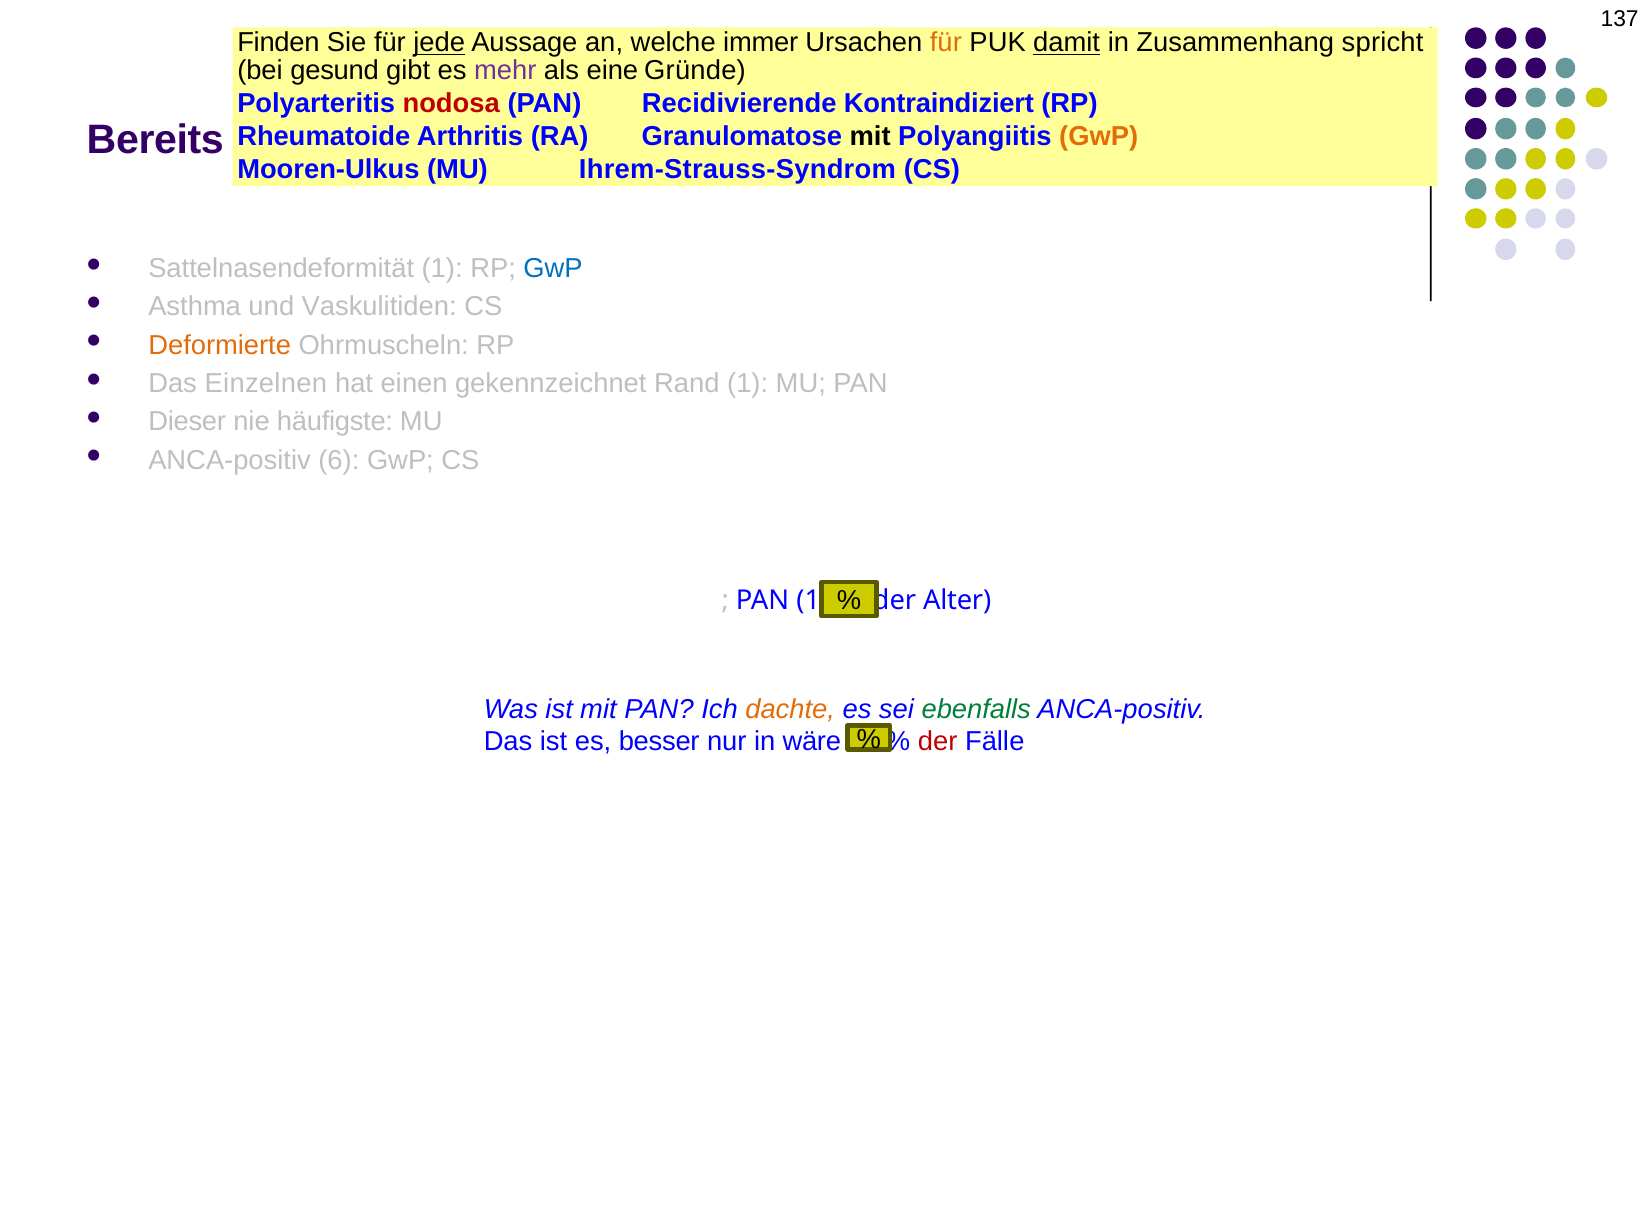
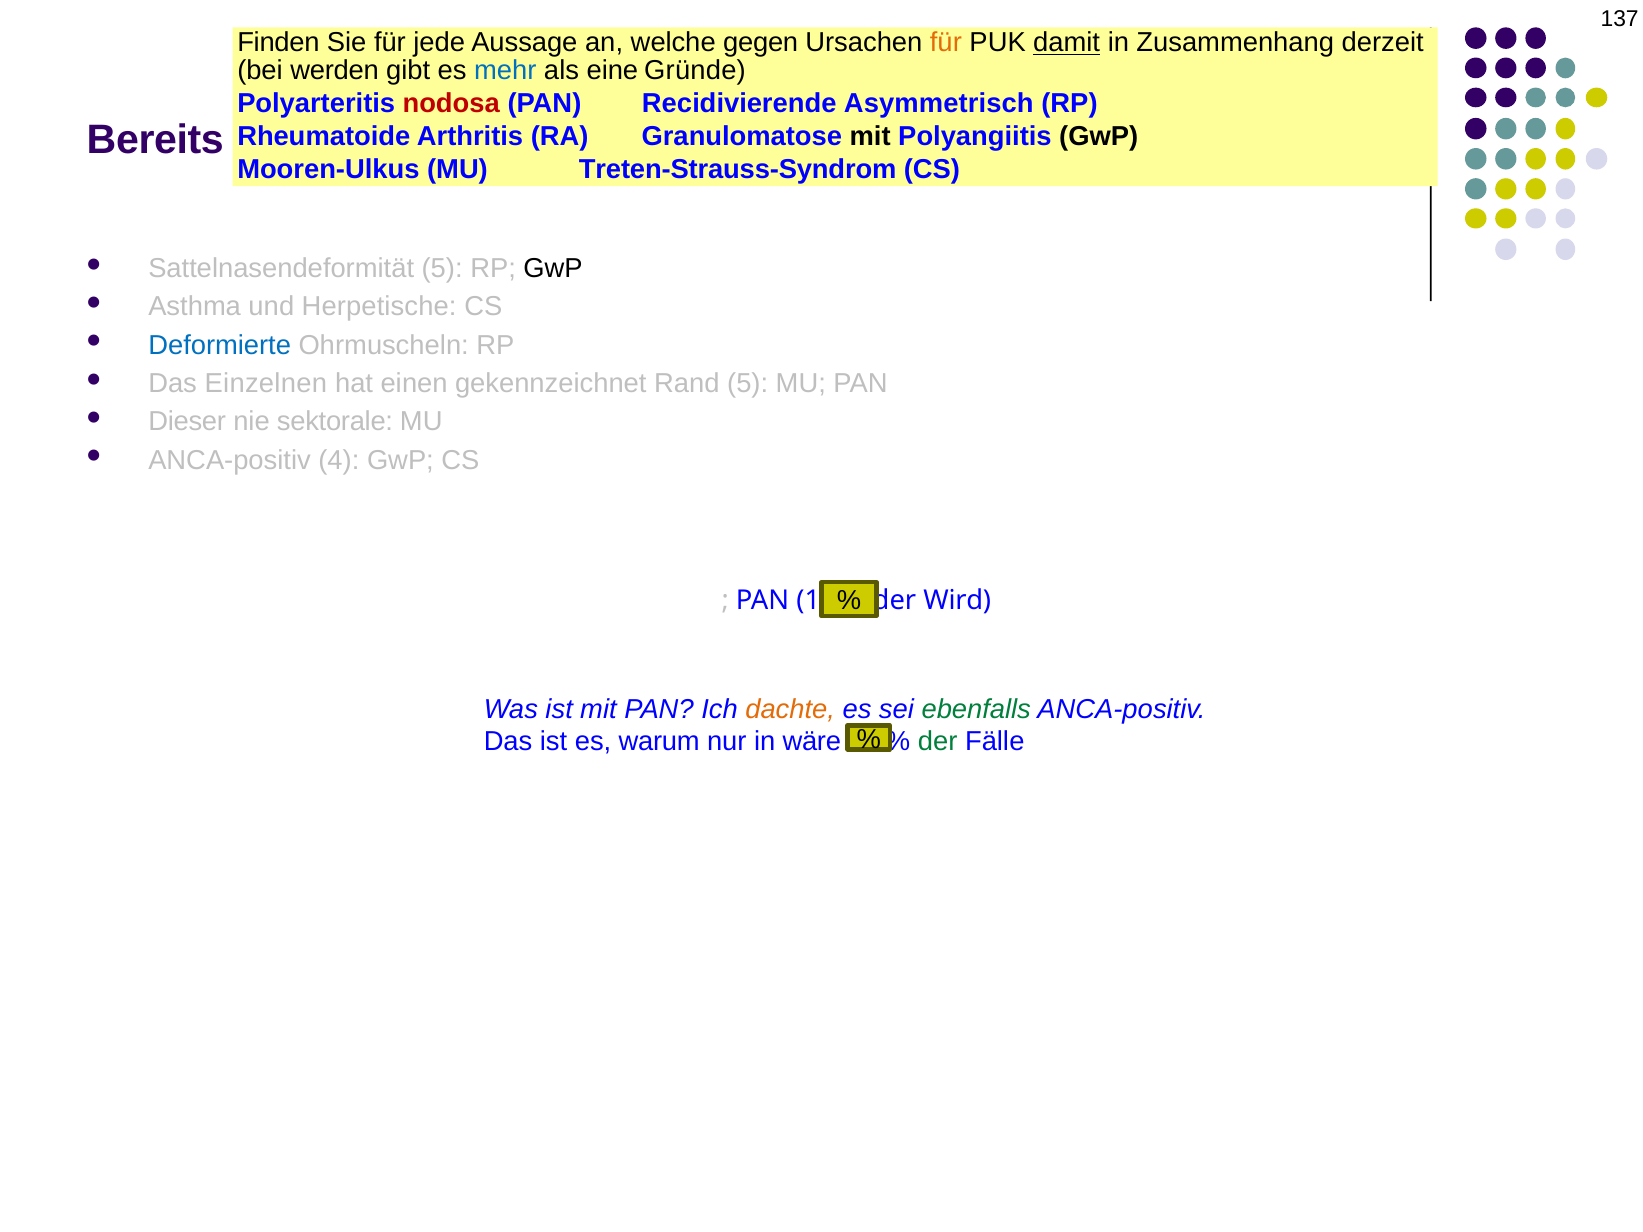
jede underline: present -> none
immer: immer -> gegen
spricht: spricht -> derzeit
gesund: gesund -> werden
mehr colour: purple -> blue
Kontraindiziert: Kontraindiziert -> Asymmetrisch
GwP at (1099, 137) colour: orange -> black
Ihrem-Strauss-Syndrom: Ihrem-Strauss-Syndrom -> Treten-Strauss-Syndrom
Sattelnasendeformität 1: 1 -> 5
GwP at (553, 268) colour: blue -> black
Vaskulitiden: Vaskulitiden -> Herpetische
Deformierte colour: orange -> blue
Rand 1: 1 -> 5
häufigste: häufigste -> sektorale
6: 6 -> 4
Alter: Alter -> Wird
besser: besser -> warum
der at (938, 742) colour: red -> green
